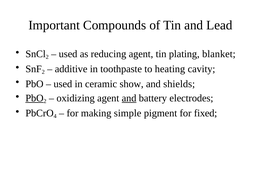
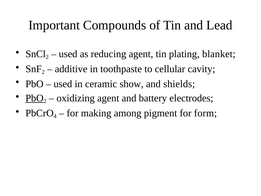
heating: heating -> cellular
and at (129, 98) underline: present -> none
simple: simple -> among
fixed: fixed -> form
